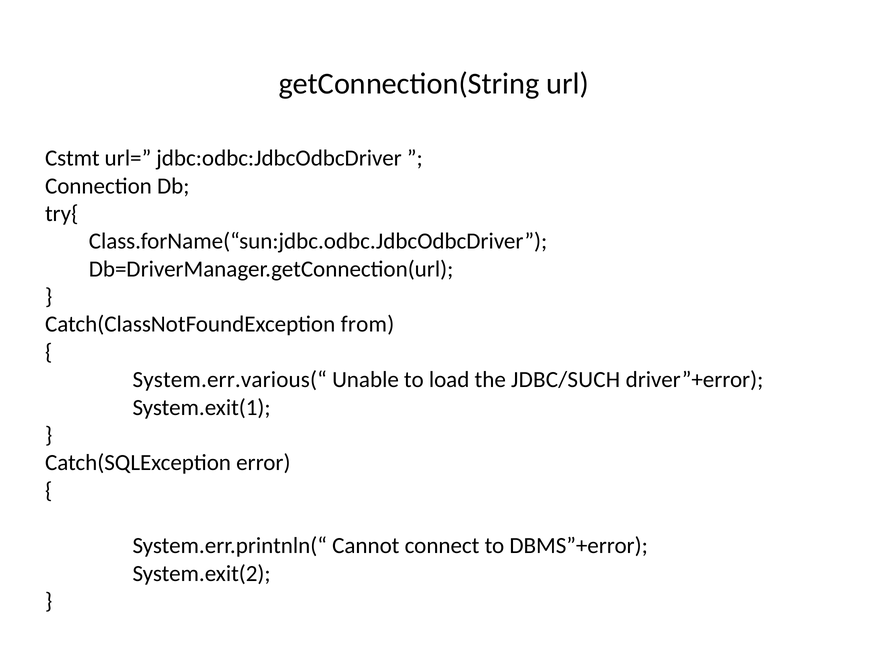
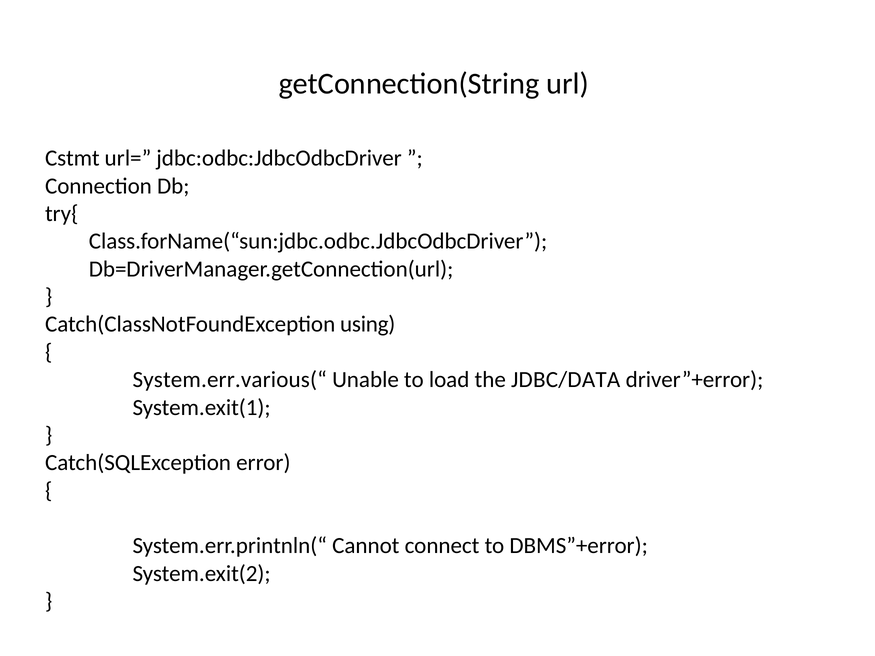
from: from -> using
JDBC/SUCH: JDBC/SUCH -> JDBC/DATA
